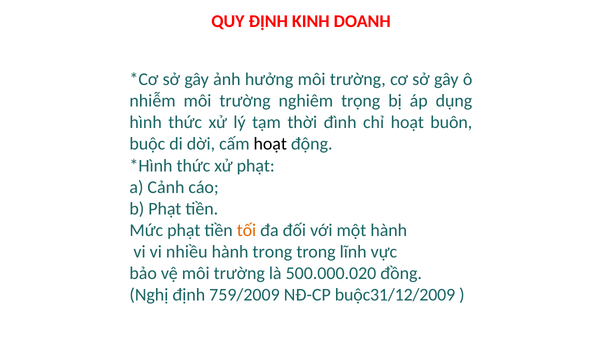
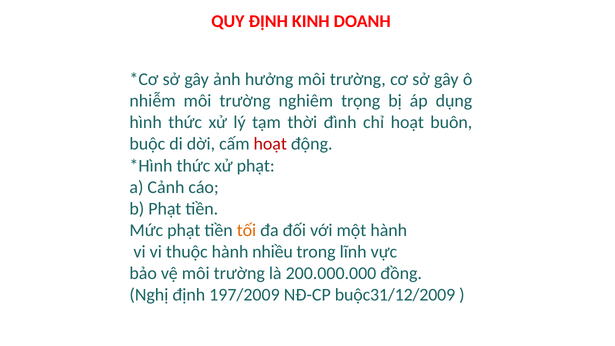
hoạt at (270, 144) colour: black -> red
nhiều: nhiều -> thuộc
hành trong: trong -> nhiều
500.000.020: 500.000.020 -> 200.000.000
759/2009: 759/2009 -> 197/2009
